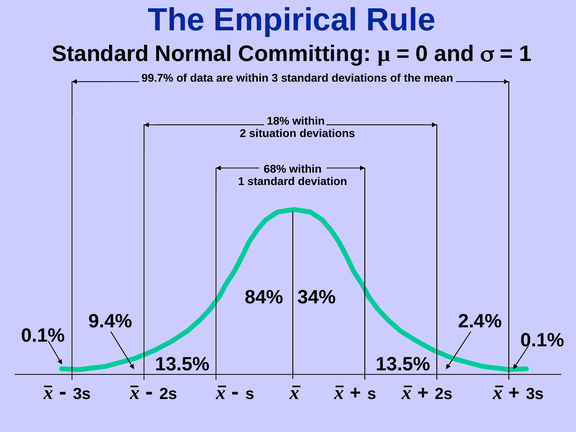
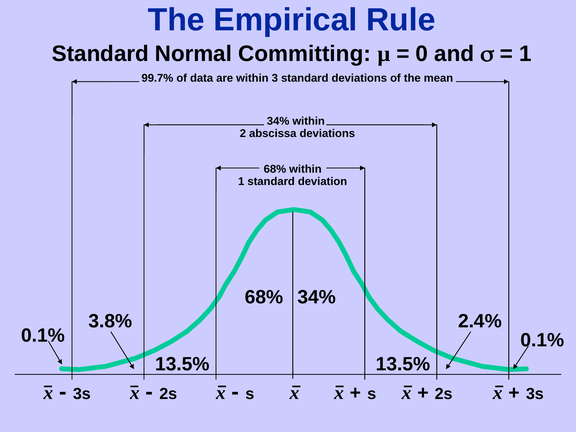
18% at (278, 121): 18% -> 34%
situation: situation -> abscissa
84% at (264, 297): 84% -> 68%
9.4%: 9.4% -> 3.8%
